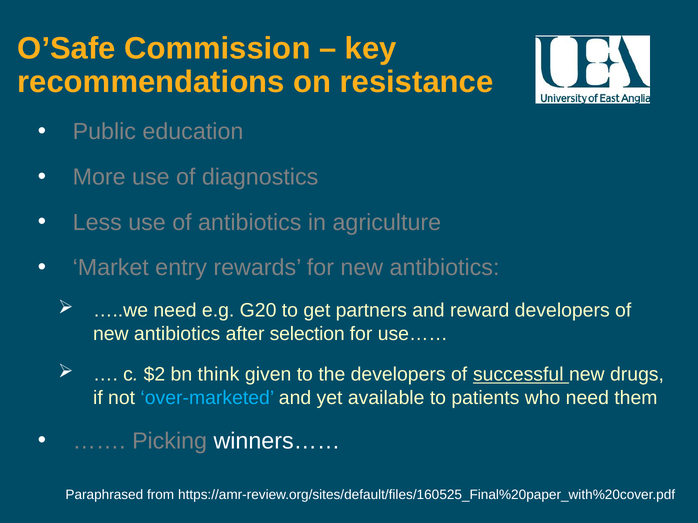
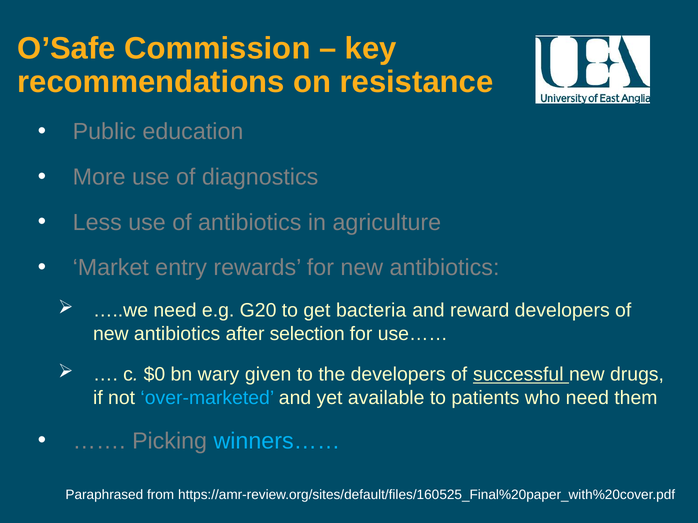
partners: partners -> bacteria
$2: $2 -> $0
think: think -> wary
winners…… colour: white -> light blue
